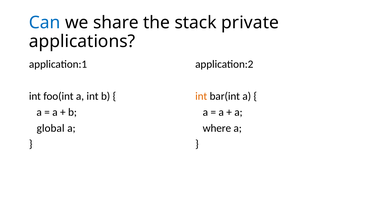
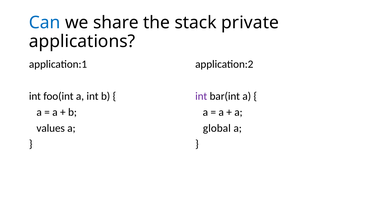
int at (201, 96) colour: orange -> purple
global: global -> values
where: where -> global
